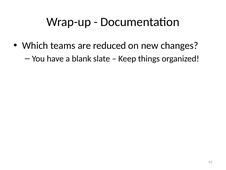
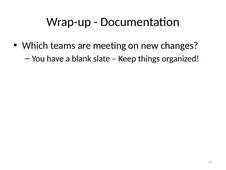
reduced: reduced -> meeting
